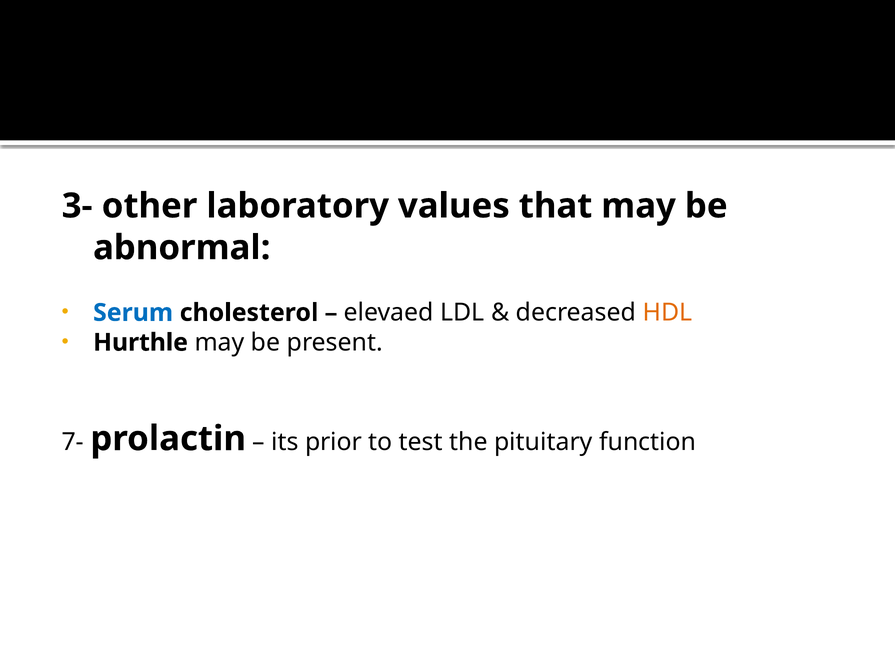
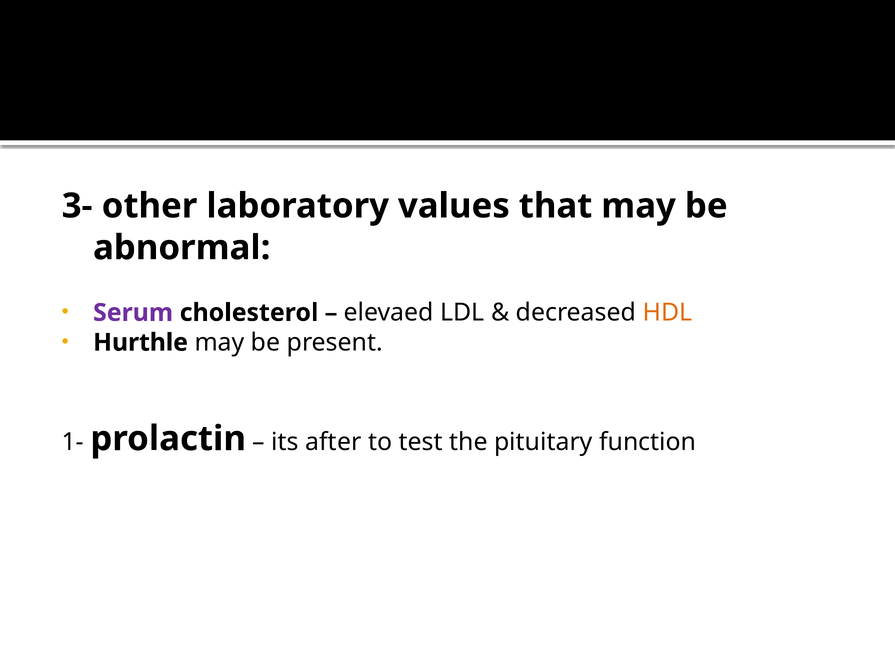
Serum colour: blue -> purple
7-: 7- -> 1-
prior: prior -> after
